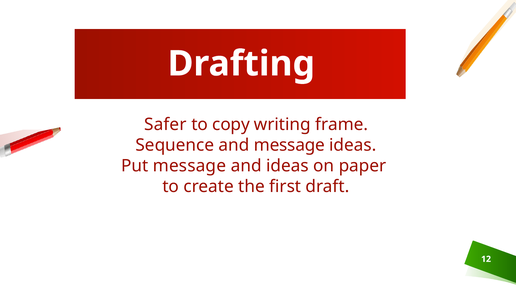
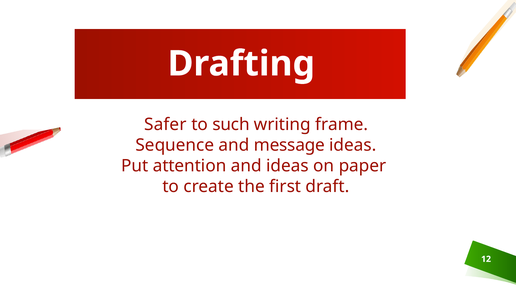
copy: copy -> such
Put message: message -> attention
